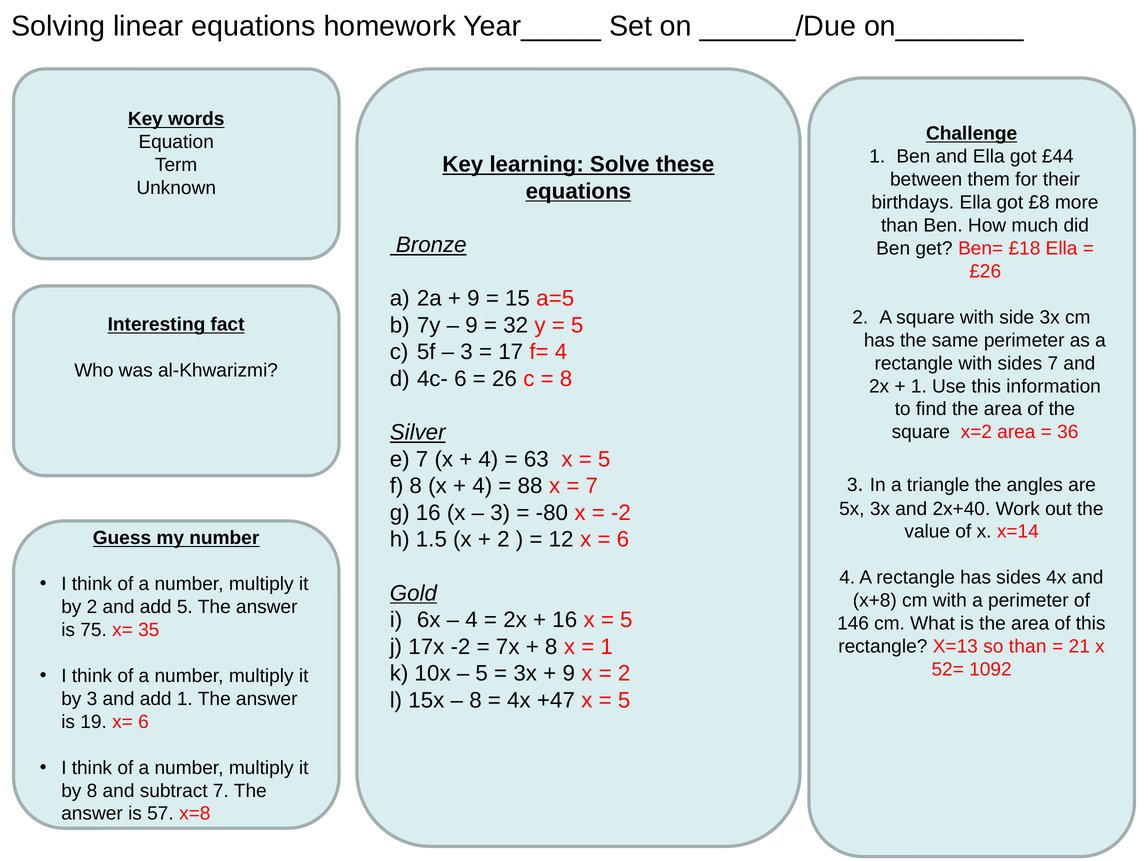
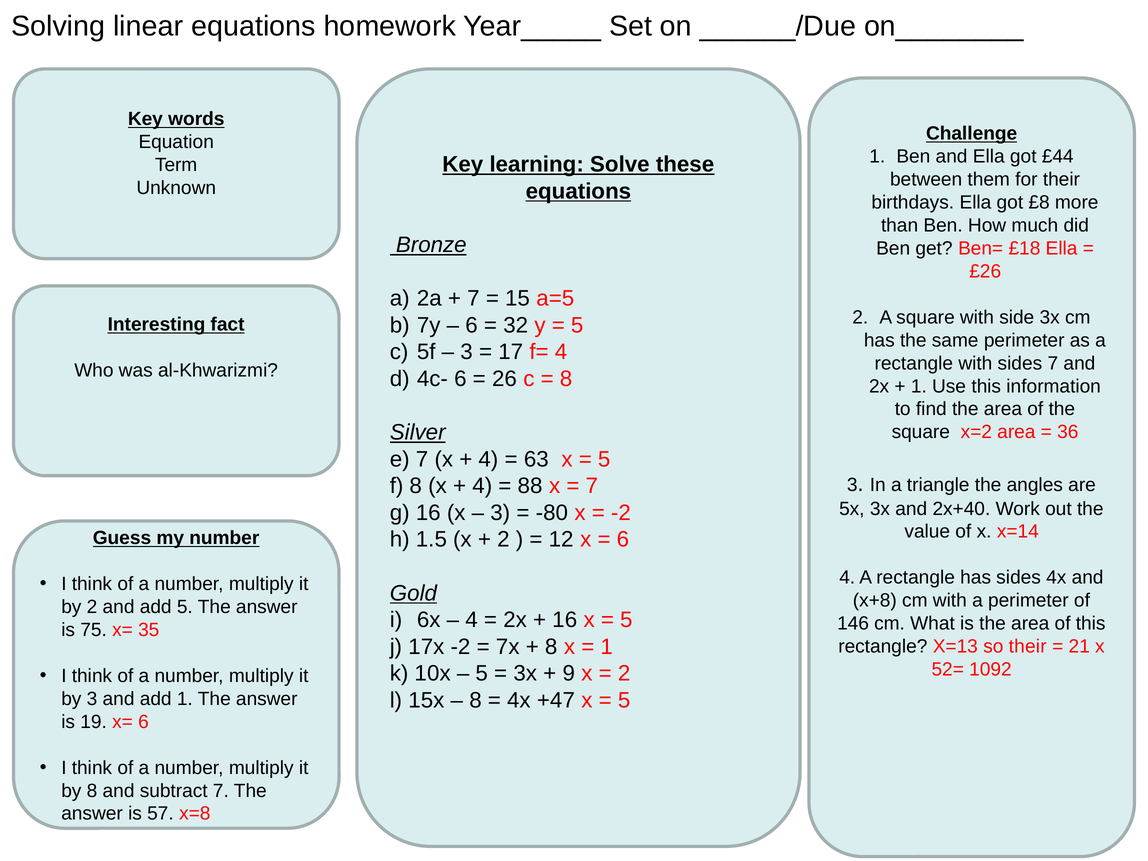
9 at (473, 298): 9 -> 7
9 at (471, 325): 9 -> 6
so than: than -> their
